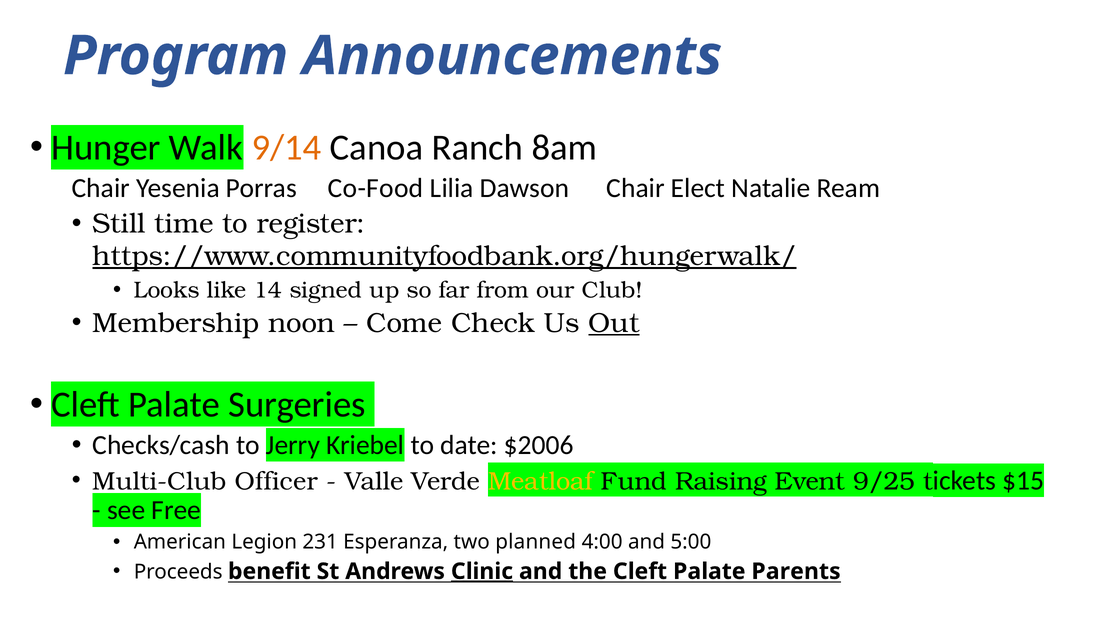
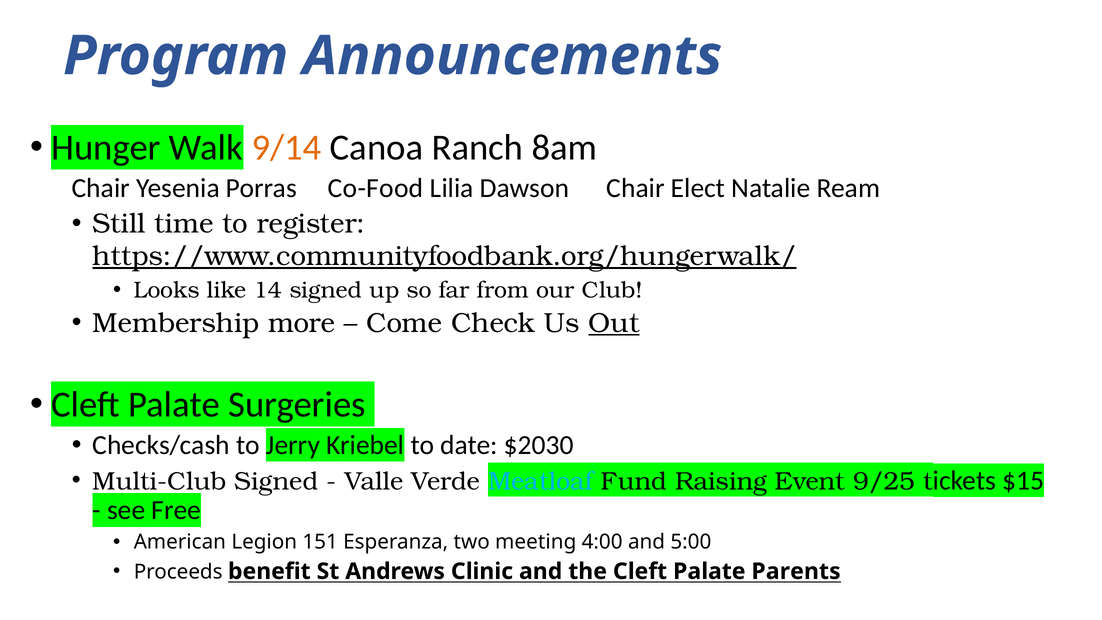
noon: noon -> more
$2006: $2006 -> $2030
Officer at (276, 481): Officer -> Signed
Meatloaf colour: yellow -> light blue
231: 231 -> 151
planned: planned -> meeting
Clinic underline: present -> none
